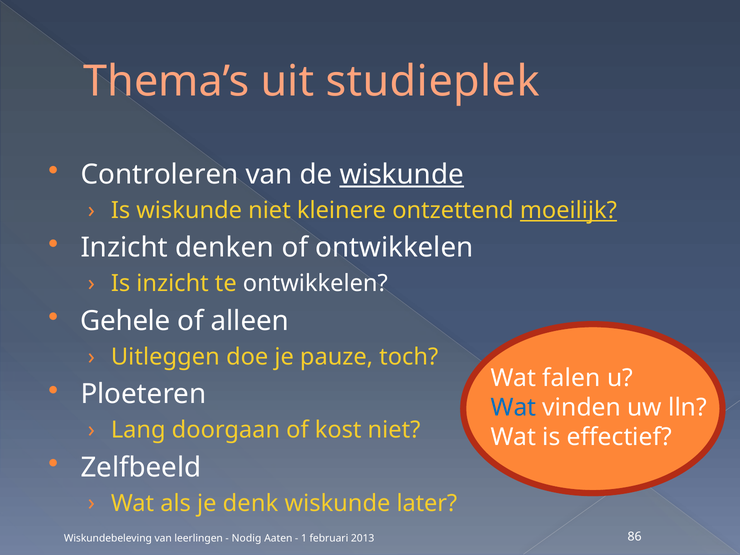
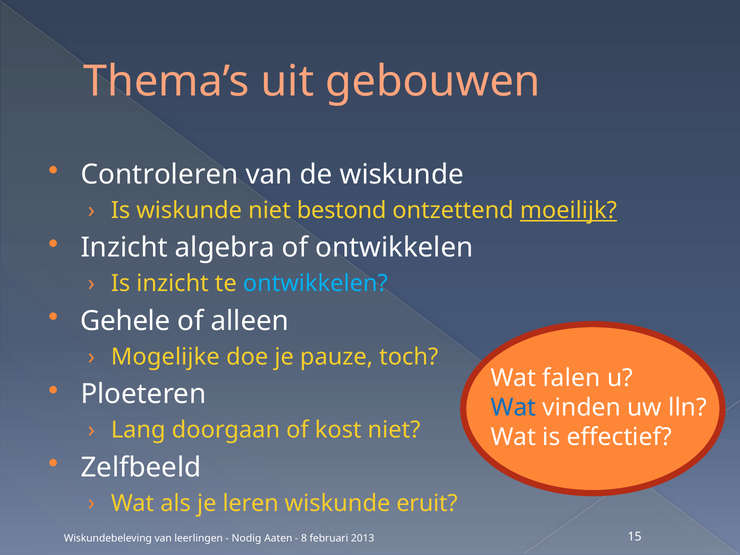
studieplek: studieplek -> gebouwen
wiskunde at (402, 175) underline: present -> none
kleinere: kleinere -> bestond
denken: denken -> algebra
ontwikkelen at (315, 284) colour: white -> light blue
Uitleggen: Uitleggen -> Mogelijke
denk: denk -> leren
later: later -> eruit
1: 1 -> 8
86: 86 -> 15
